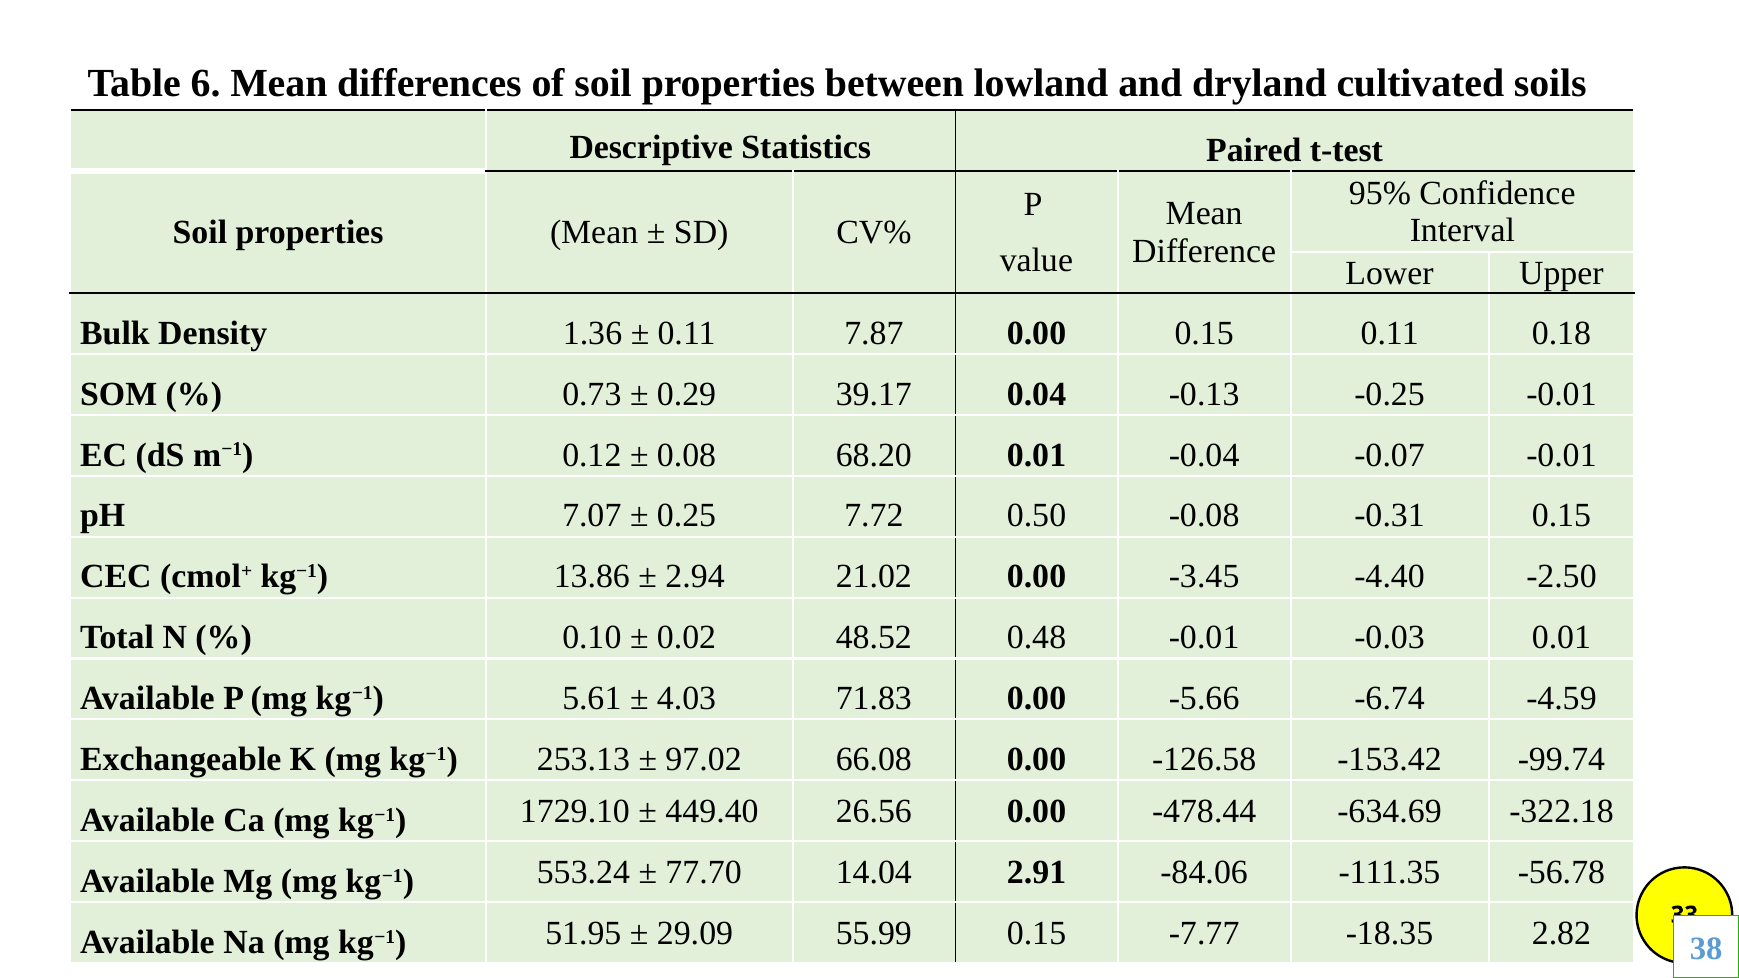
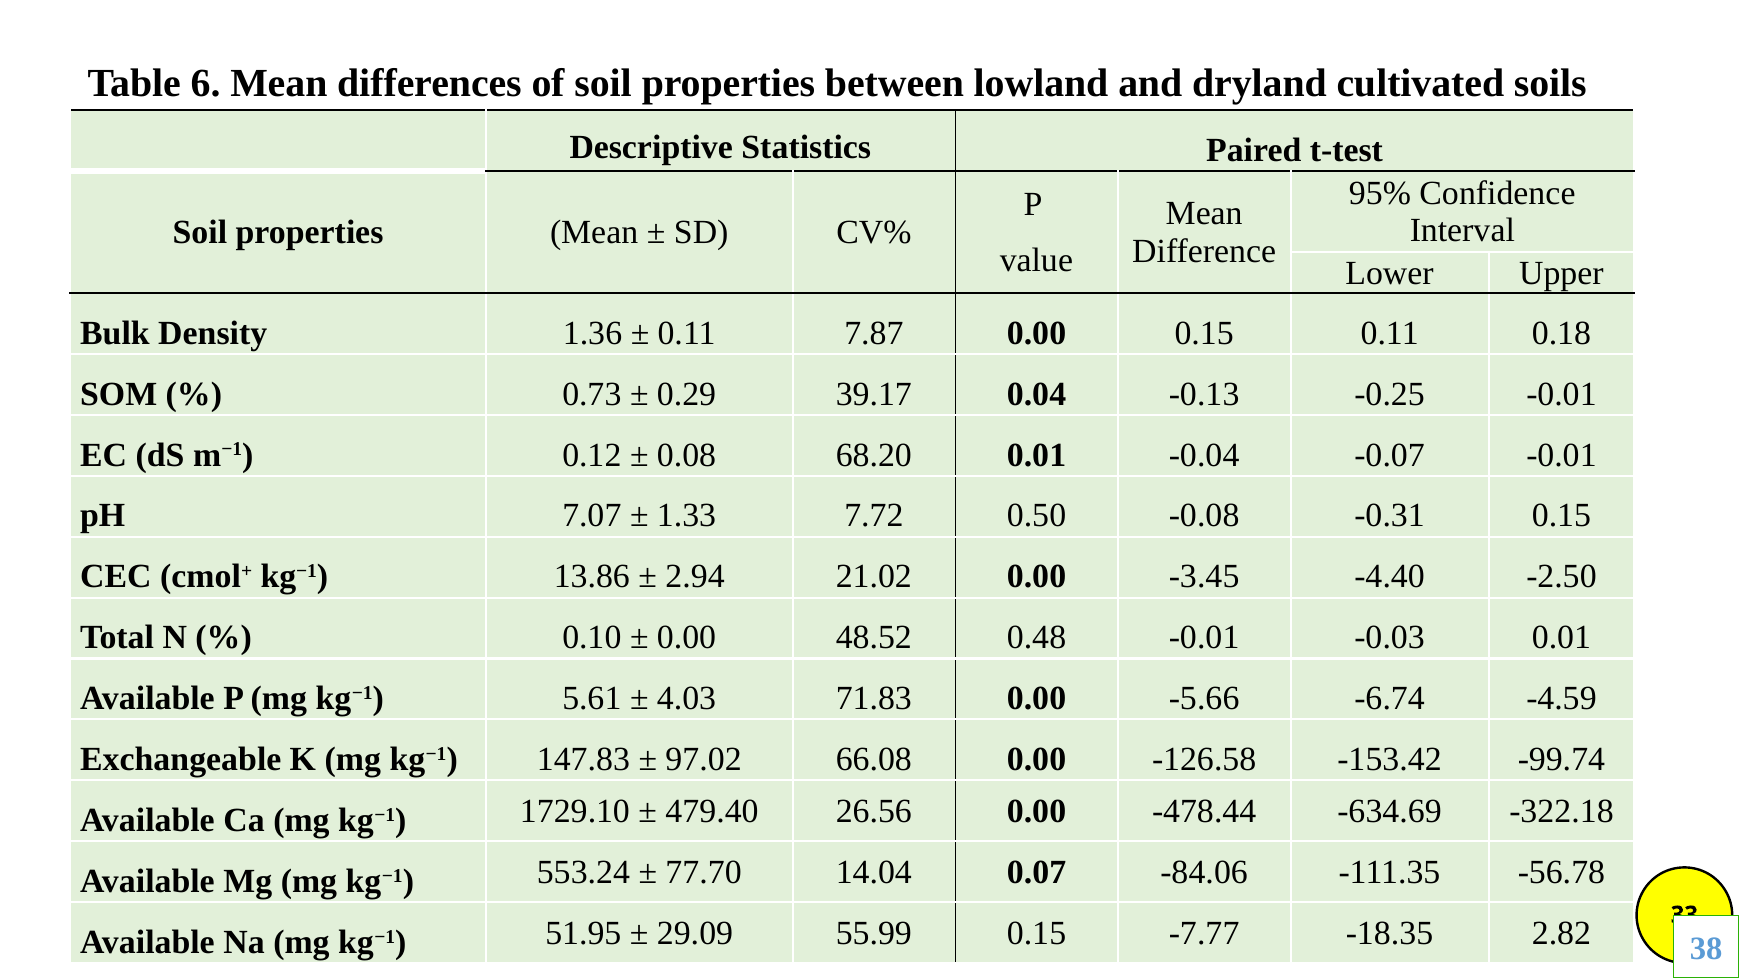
0.25: 0.25 -> 1.33
0.02 at (687, 638): 0.02 -> 0.00
253.13: 253.13 -> 147.83
449.40: 449.40 -> 479.40
2.91: 2.91 -> 0.07
